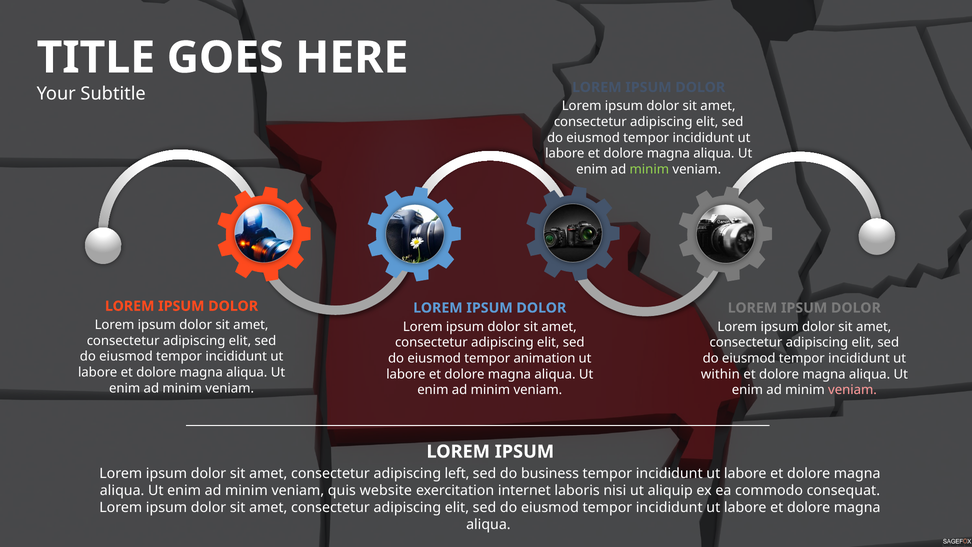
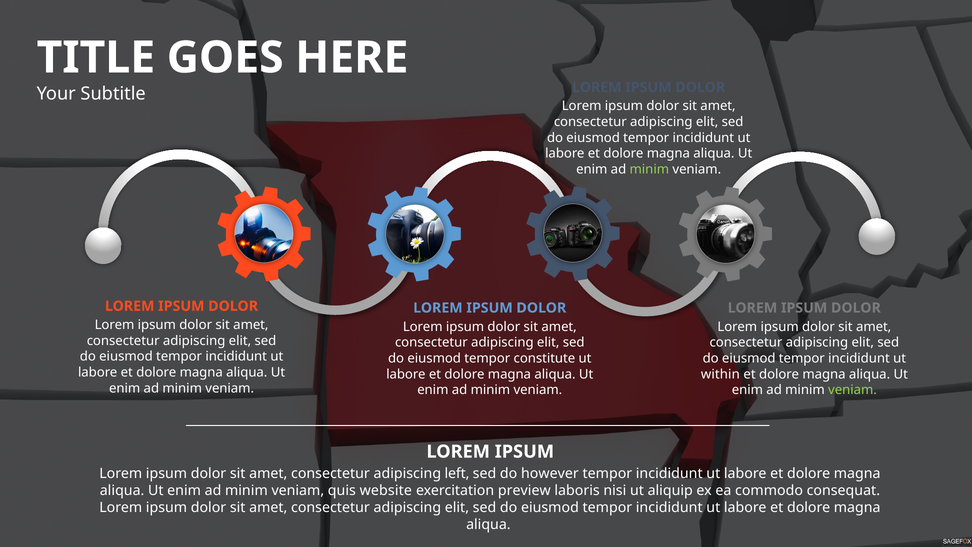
animation: animation -> constitute
veniam at (852, 390) colour: pink -> light green
business: business -> however
internet: internet -> preview
